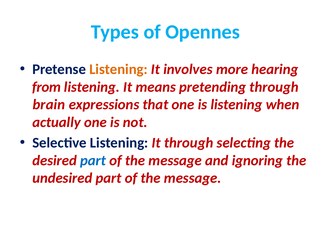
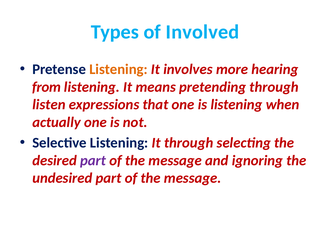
Opennes: Opennes -> Involved
brain: brain -> listen
part at (93, 161) colour: blue -> purple
